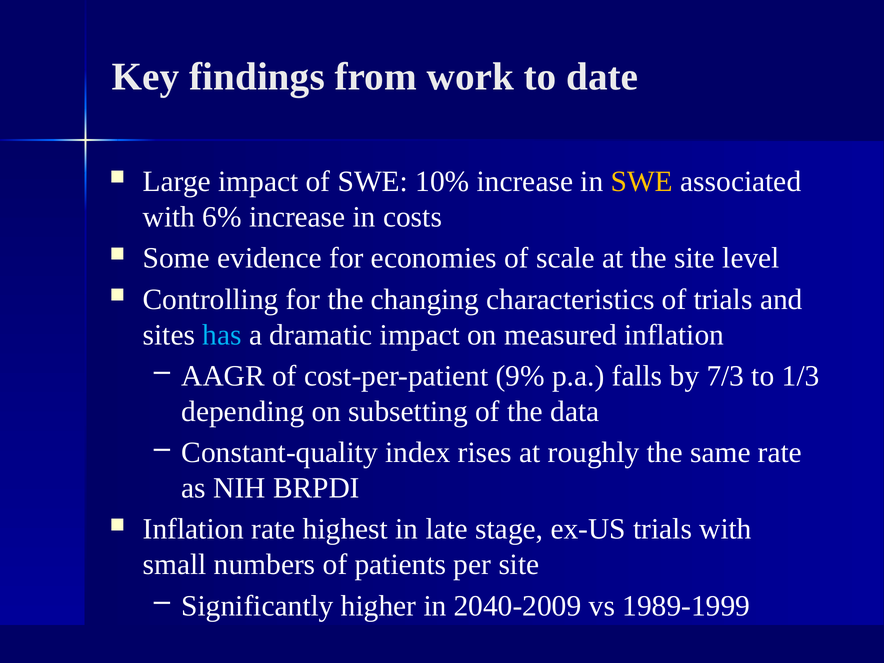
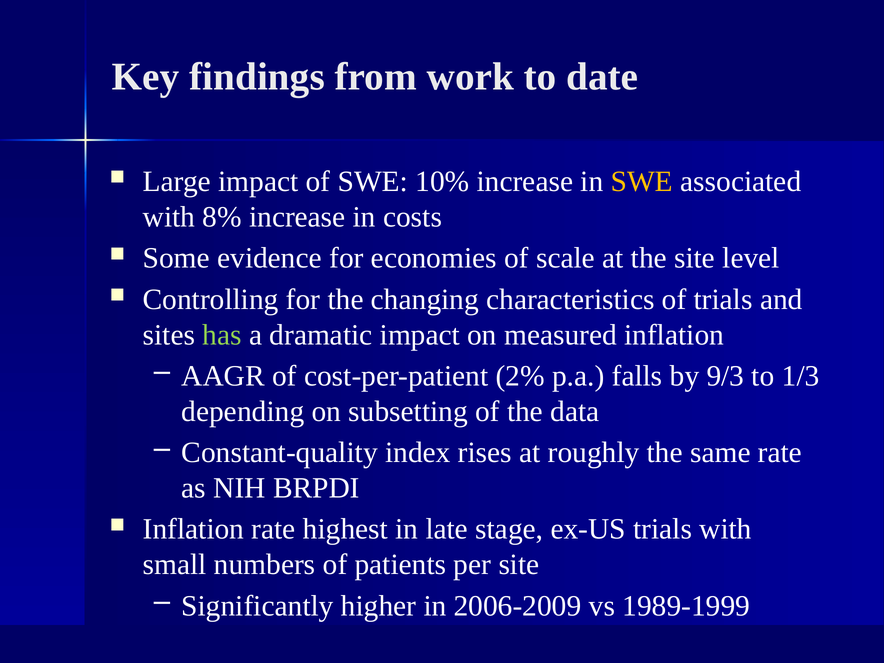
6%: 6% -> 8%
has colour: light blue -> light green
9%: 9% -> 2%
7/3: 7/3 -> 9/3
2040-2009: 2040-2009 -> 2006-2009
